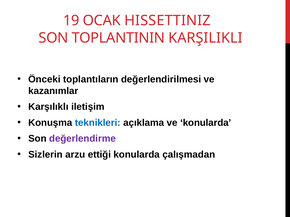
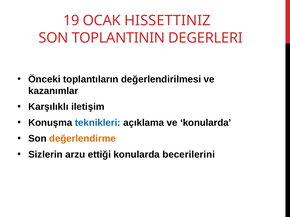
KARŞILIKLI: KARŞILIKLI -> DEGERLERI
değerlendirme colour: purple -> orange
çalışmadan: çalışmadan -> becerilerini
